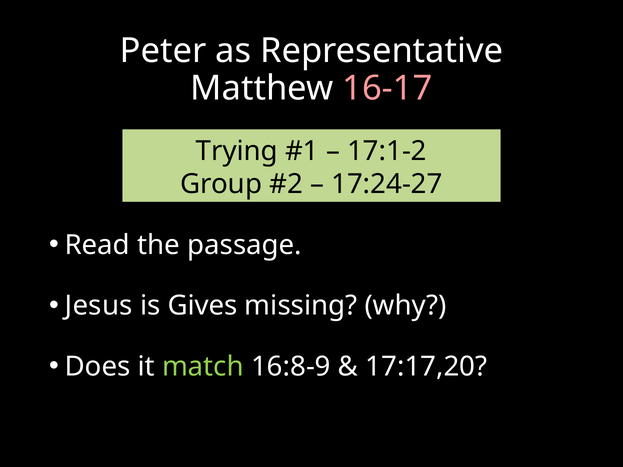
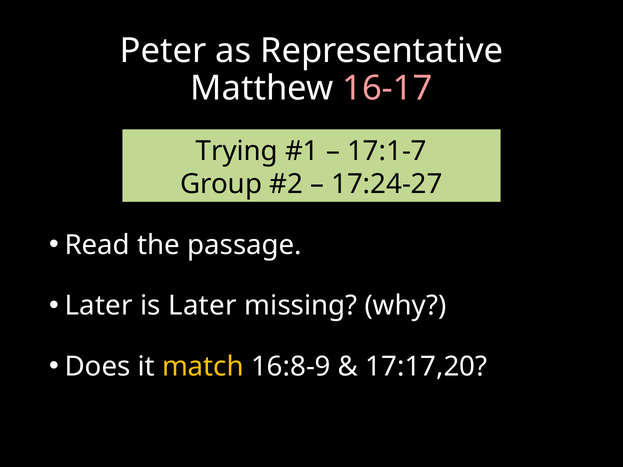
17:1-2: 17:1-2 -> 17:1-7
Jesus at (99, 306): Jesus -> Later
is Gives: Gives -> Later
match colour: light green -> yellow
